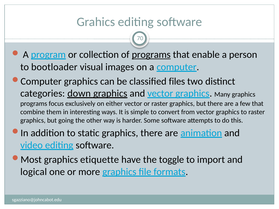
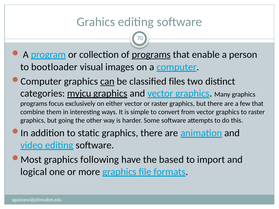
can underline: none -> present
down: down -> myjcu
etiquette: etiquette -> following
toggle: toggle -> based
